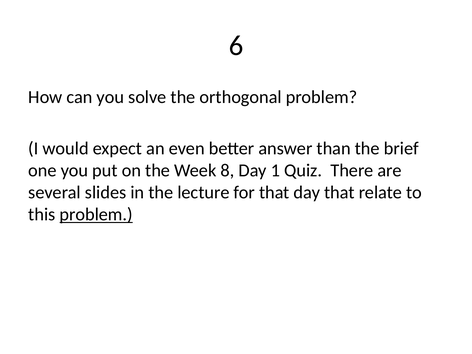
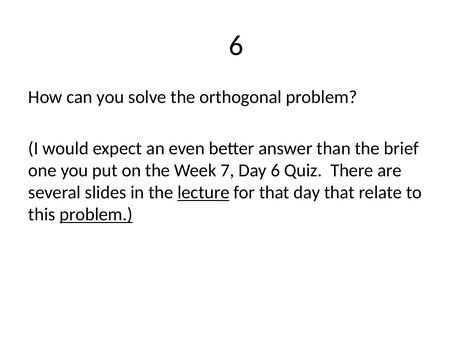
8: 8 -> 7
Day 1: 1 -> 6
lecture underline: none -> present
